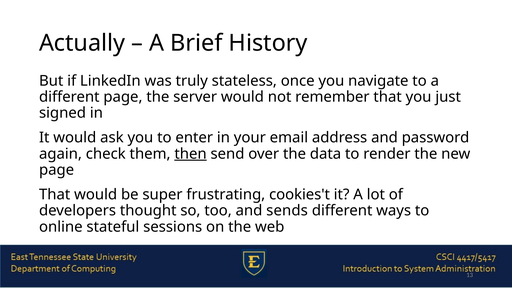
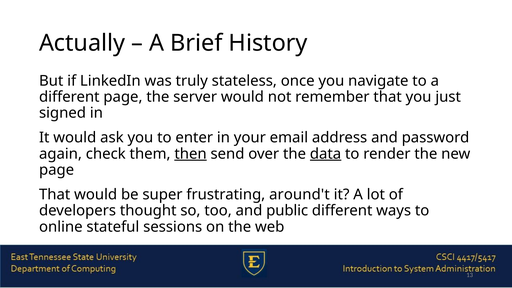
data underline: none -> present
cookies't: cookies't -> around't
sends: sends -> public
